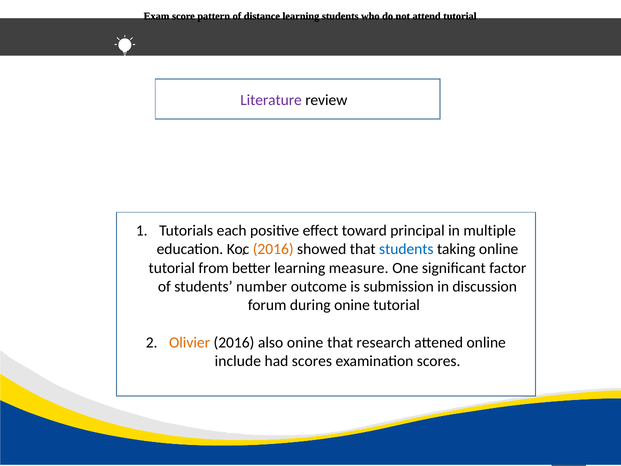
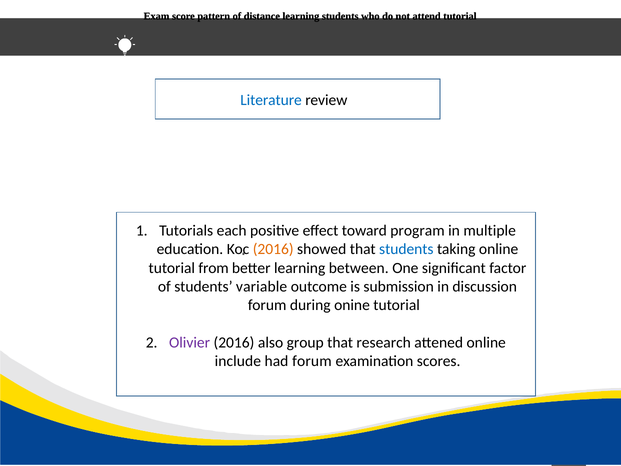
Literature colour: purple -> blue
principal: principal -> program
measure: measure -> between
number: number -> variable
Olivier colour: orange -> purple
also onine: onine -> group
had scores: scores -> forum
